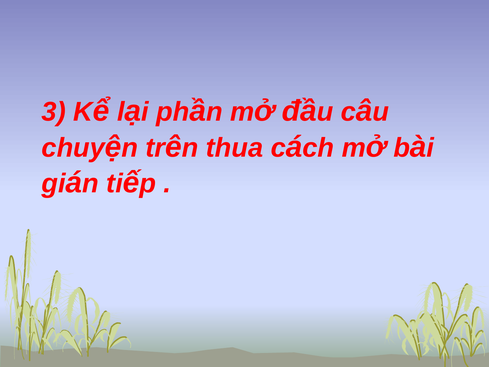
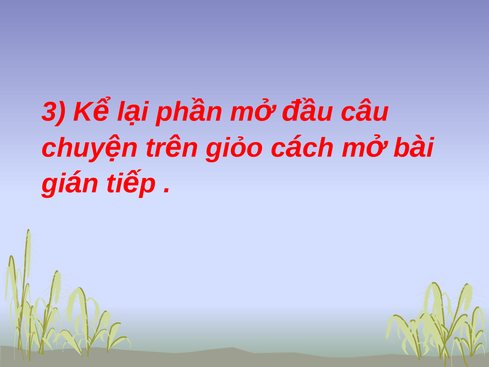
thua: thua -> giỏo
